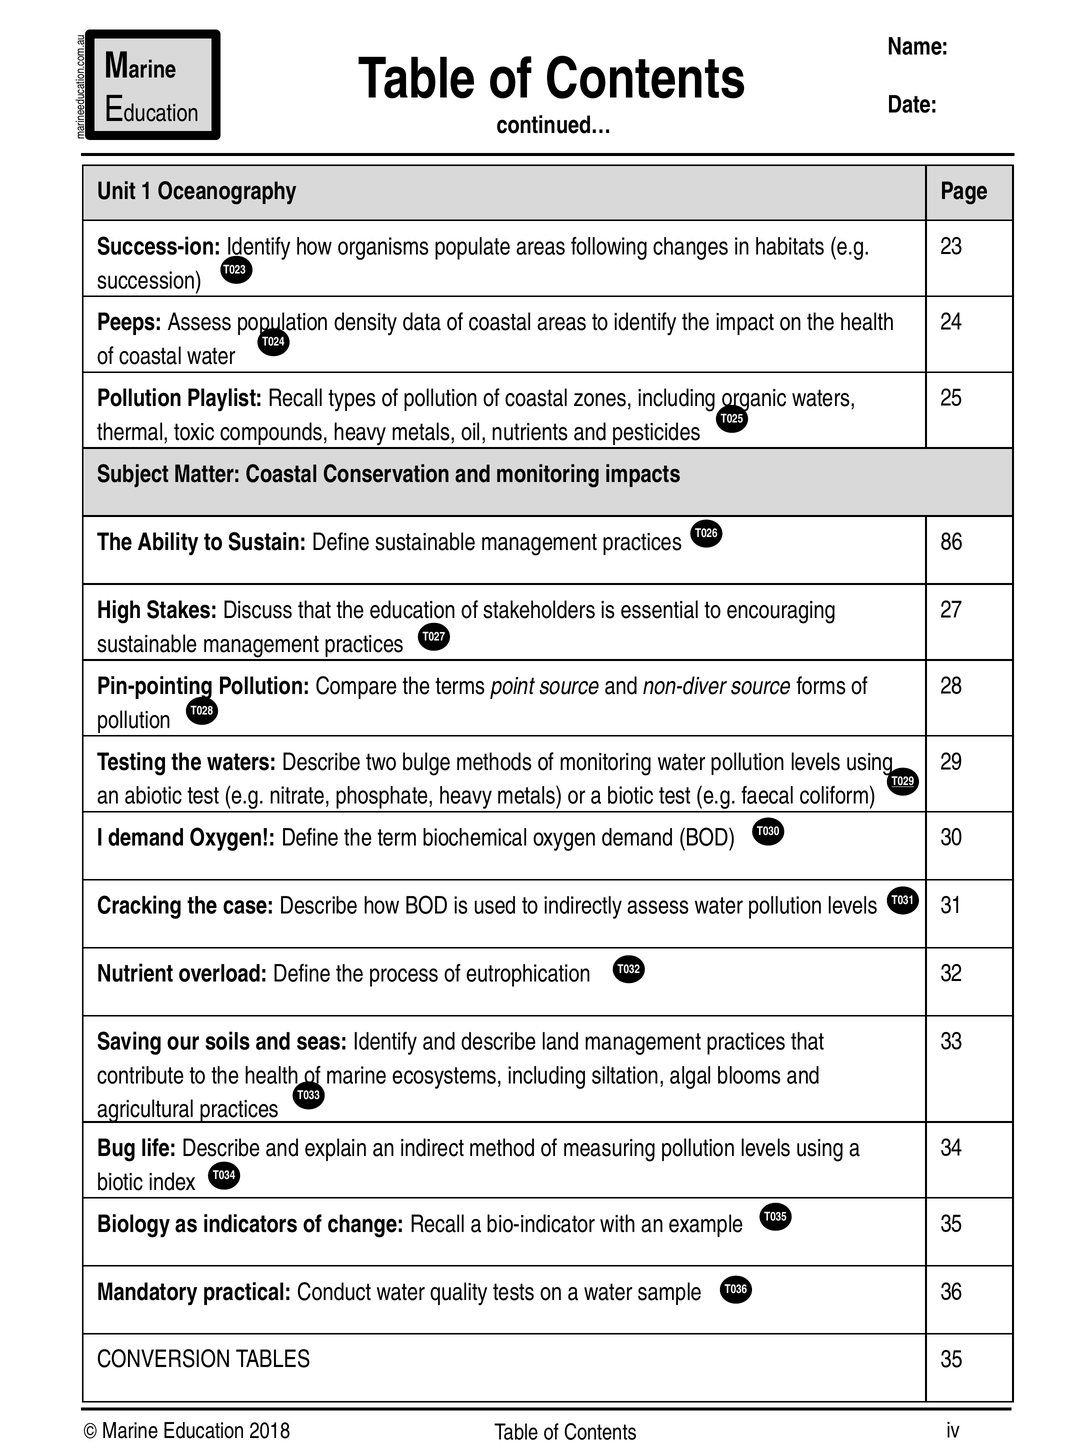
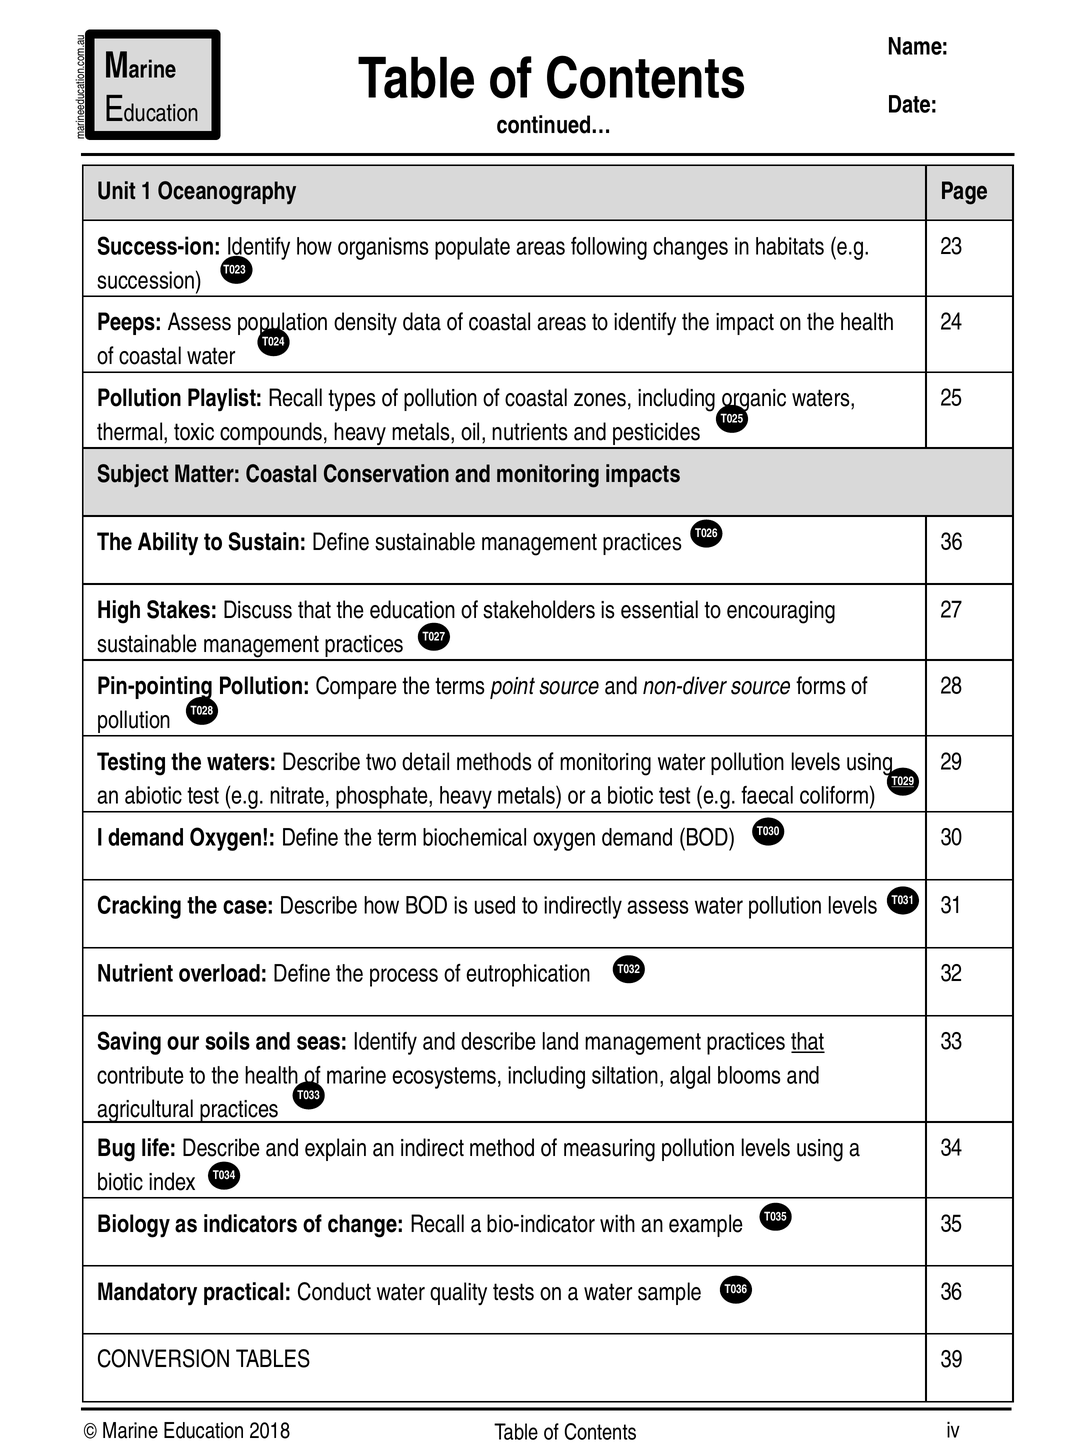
practices 86: 86 -> 36
bulge: bulge -> detail
that at (808, 1042) underline: none -> present
TABLES 35: 35 -> 39
